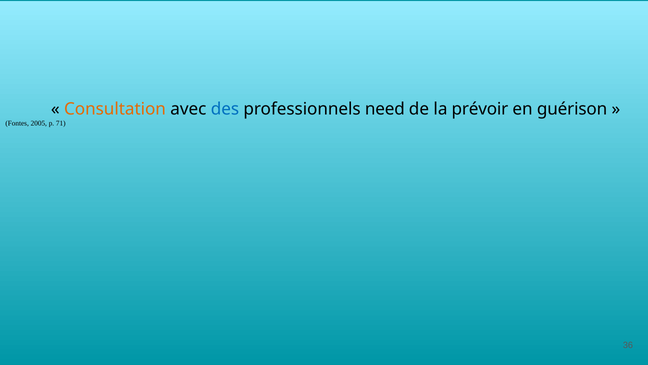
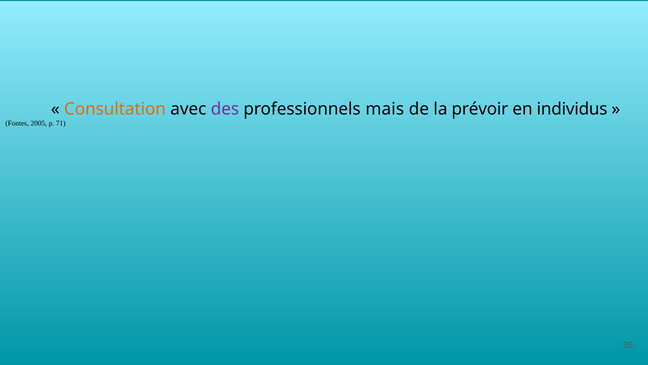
des colour: blue -> purple
need: need -> mais
guérison: guérison -> individus
